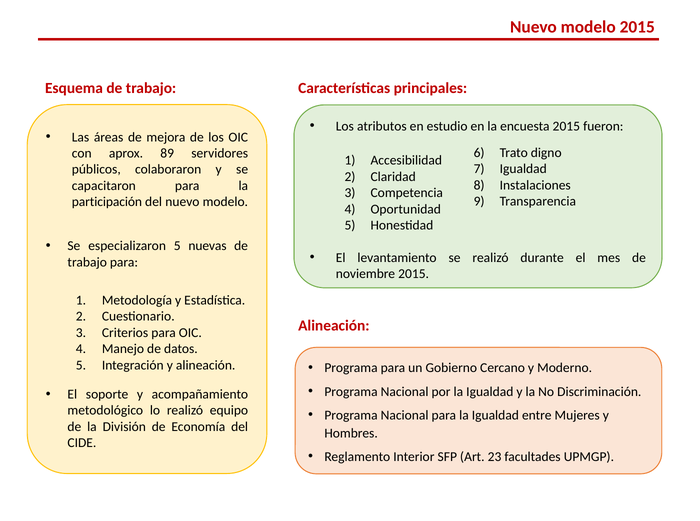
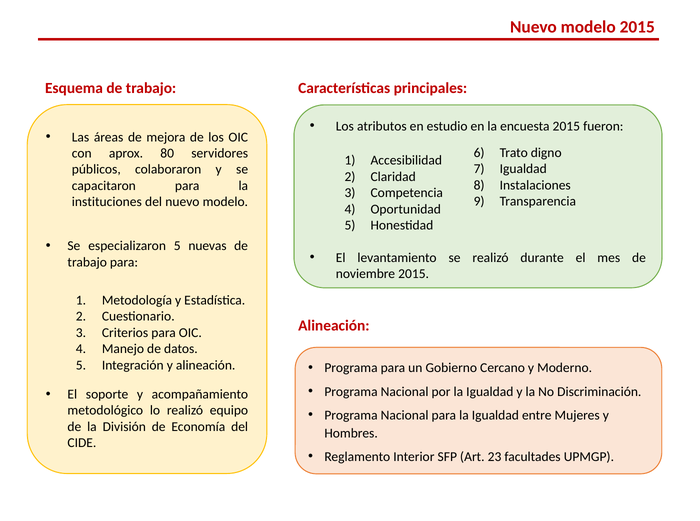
89: 89 -> 80
participación: participación -> instituciones
